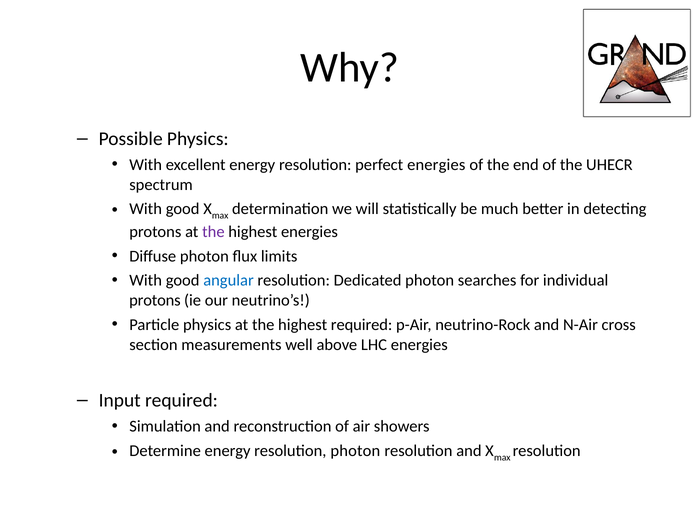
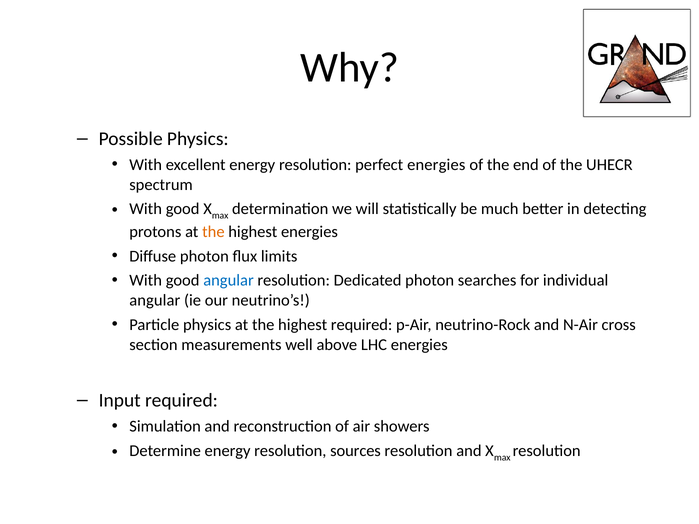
the at (213, 232) colour: purple -> orange
protons at (155, 300): protons -> angular
resolution photon: photon -> sources
